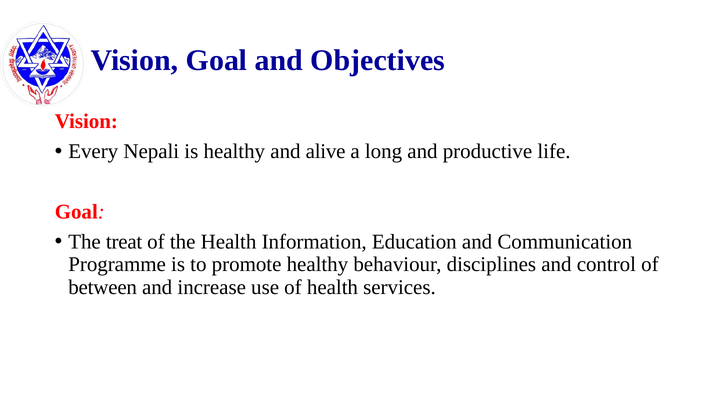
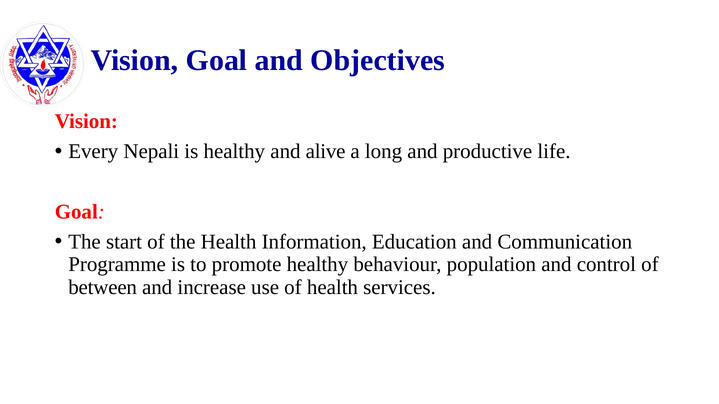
treat: treat -> start
disciplines: disciplines -> population
